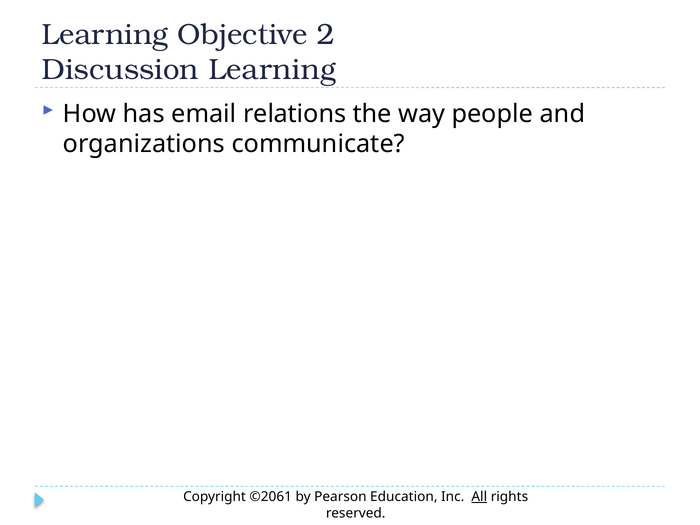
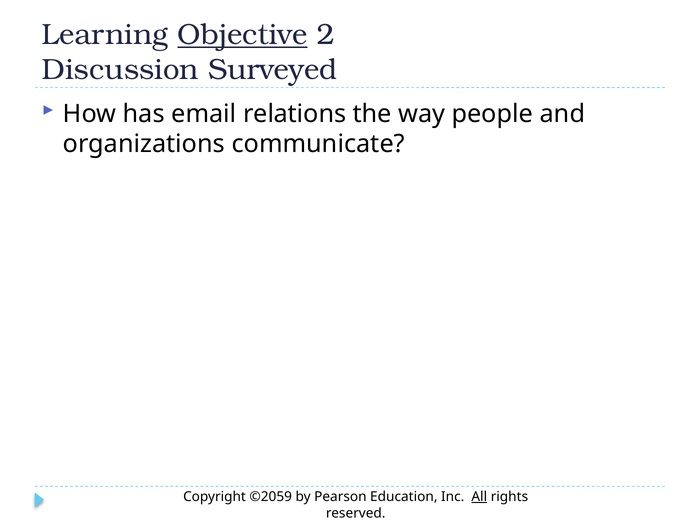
Objective underline: none -> present
Discussion Learning: Learning -> Surveyed
©2061: ©2061 -> ©2059
